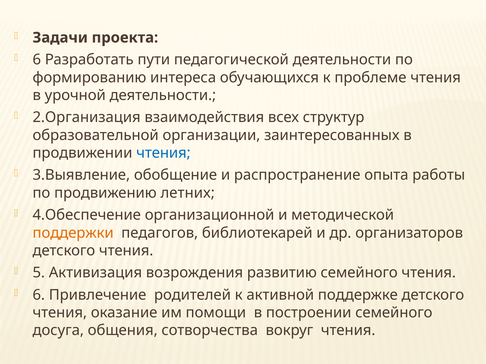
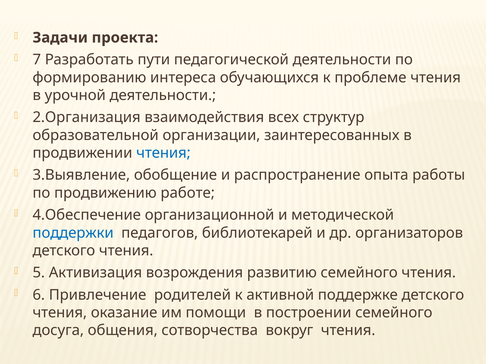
6 at (37, 60): 6 -> 7
летних: летних -> работе
поддержки colour: orange -> blue
